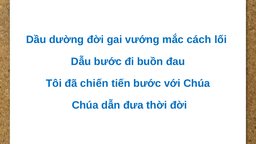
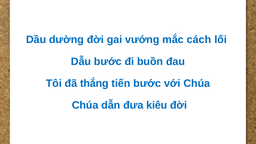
chiến: chiến -> thắng
thời: thời -> kiêu
